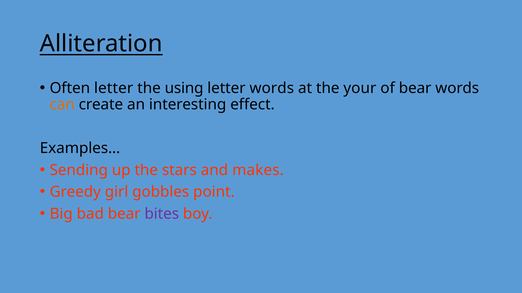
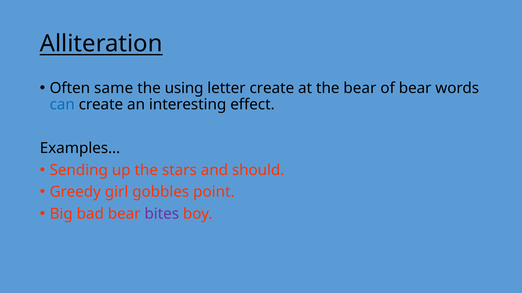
Often letter: letter -> same
letter words: words -> create
the your: your -> bear
can colour: orange -> blue
makes: makes -> should
